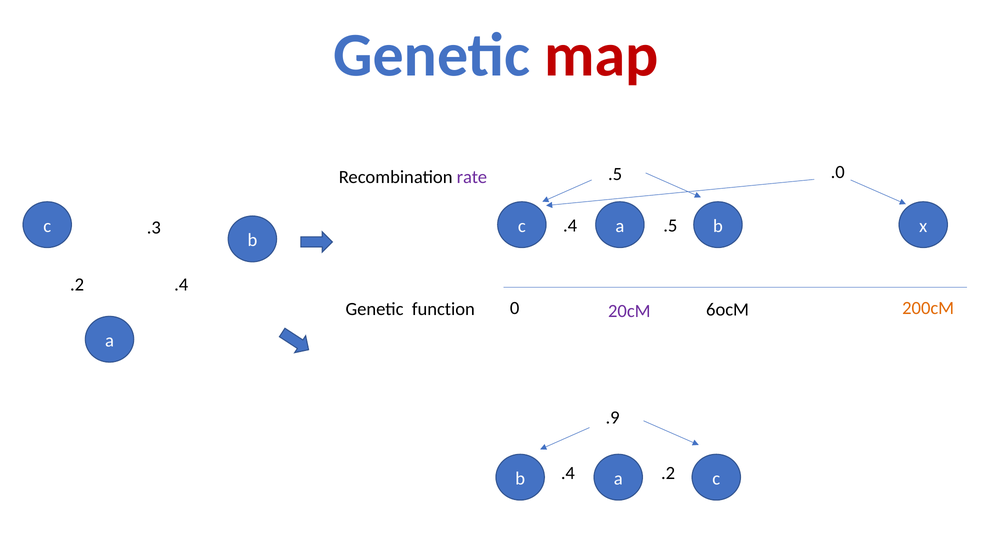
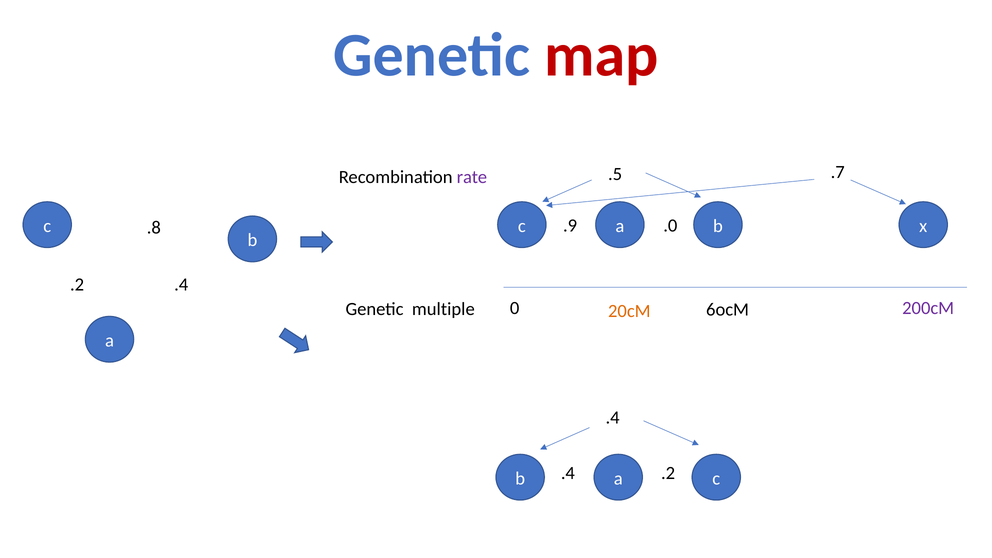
.0: .0 -> .7
.4 at (570, 226): .4 -> .9
.5 at (670, 226): .5 -> .0
.3: .3 -> .8
20cM colour: purple -> orange
200cM colour: orange -> purple
function: function -> multiple
.9 at (613, 418): .9 -> .4
